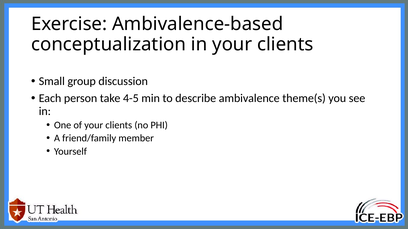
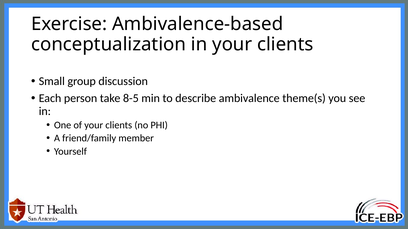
4-5: 4-5 -> 8-5
